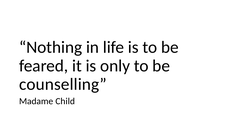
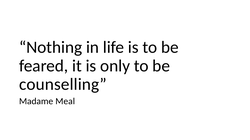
Child: Child -> Meal
